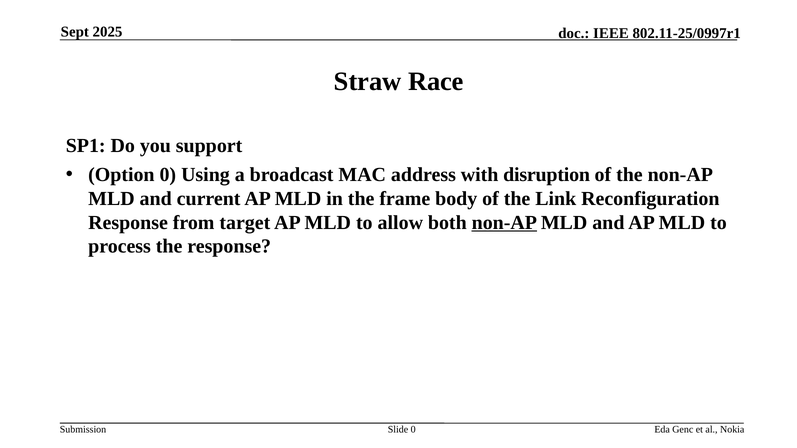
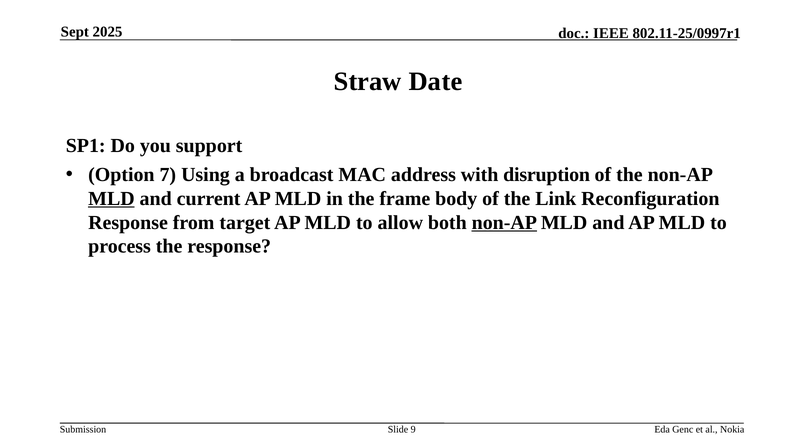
Race: Race -> Date
Option 0: 0 -> 7
MLD at (111, 199) underline: none -> present
Slide 0: 0 -> 9
